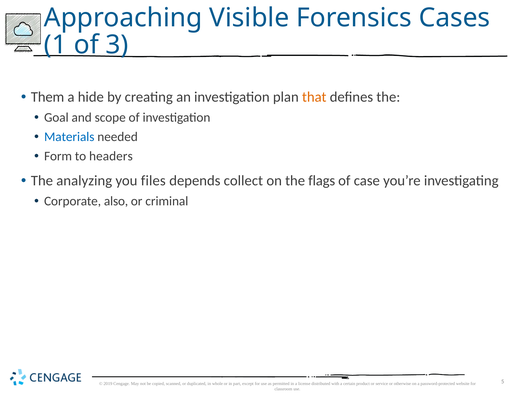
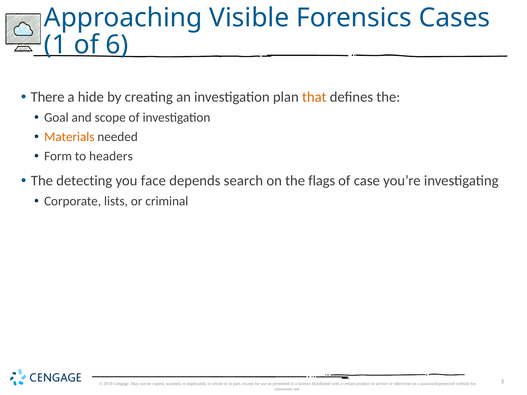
3: 3 -> 6
Them: Them -> There
Materials colour: blue -> orange
analyzing: analyzing -> detecting
files: files -> face
collect: collect -> search
also: also -> lists
